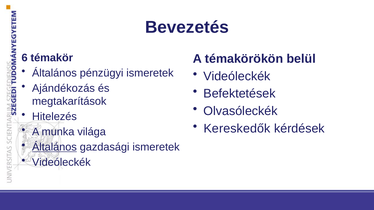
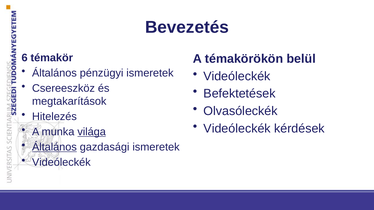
Ajándékozás: Ajándékozás -> Csereeszköz
Kereskedők at (237, 129): Kereskedők -> Videóleckék
világa underline: none -> present
